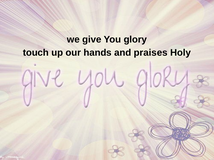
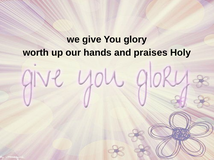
touch: touch -> worth
